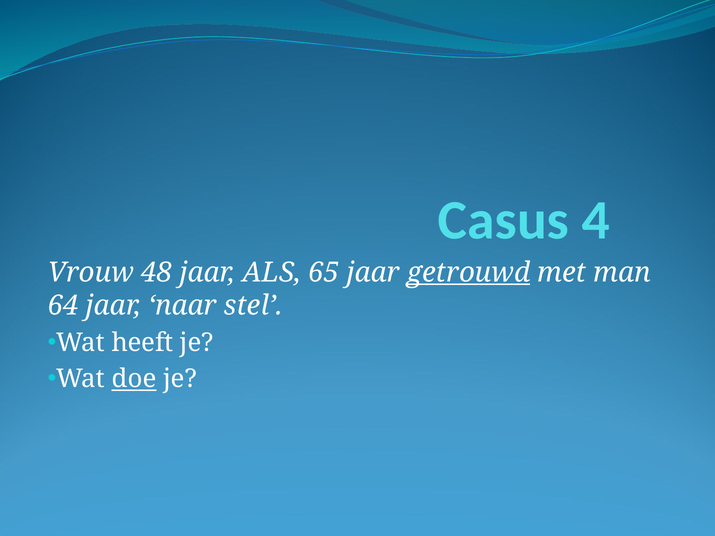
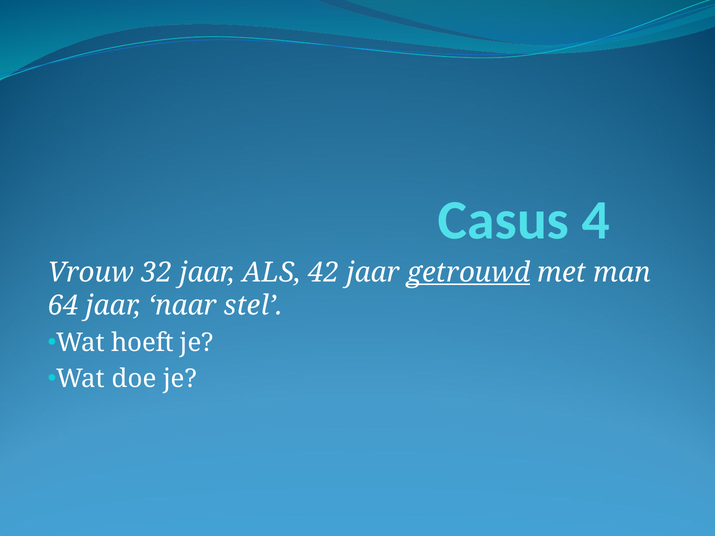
48: 48 -> 32
65: 65 -> 42
heeft: heeft -> hoeft
doe underline: present -> none
